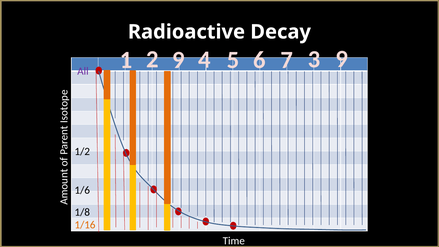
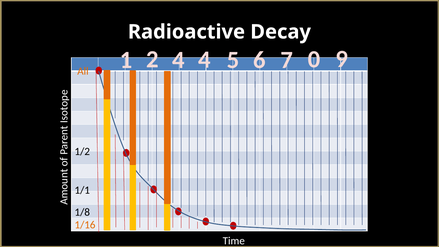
2 9: 9 -> 4
3: 3 -> 0
All colour: purple -> orange
1/6: 1/6 -> 1/1
